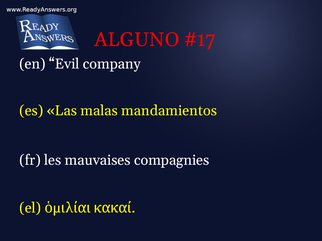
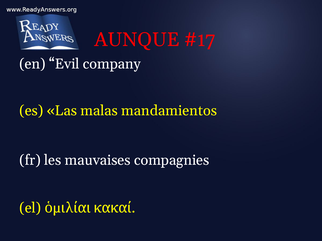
ALGUNO: ALGUNO -> AUNQUE
